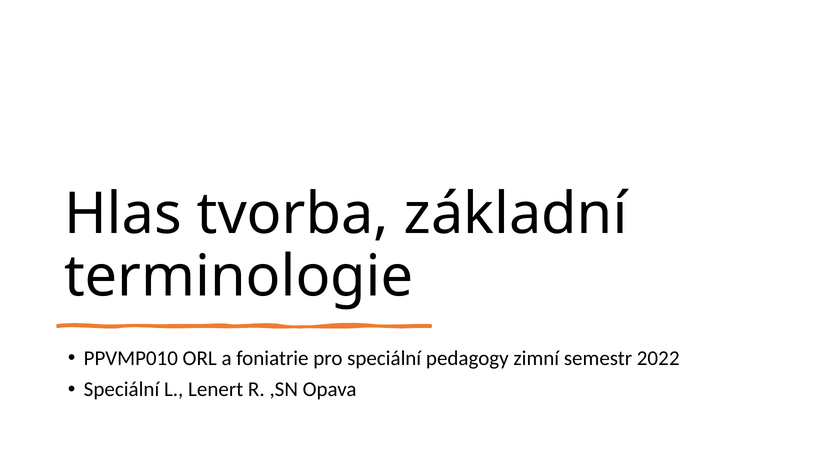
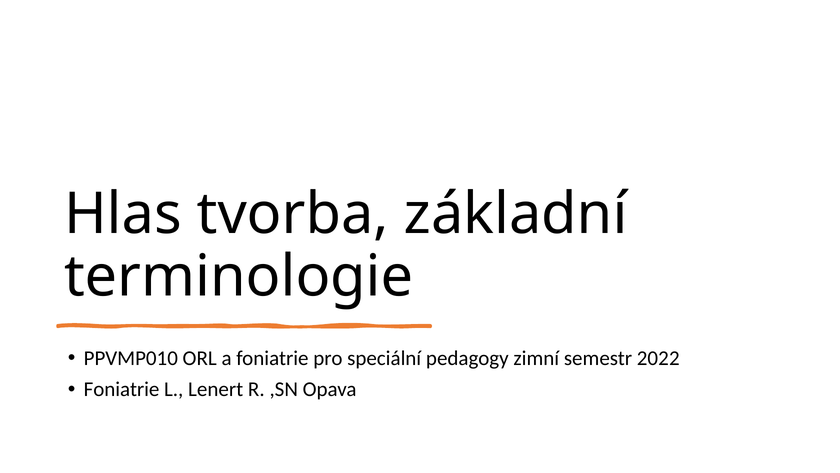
Speciální at (122, 389): Speciální -> Foniatrie
